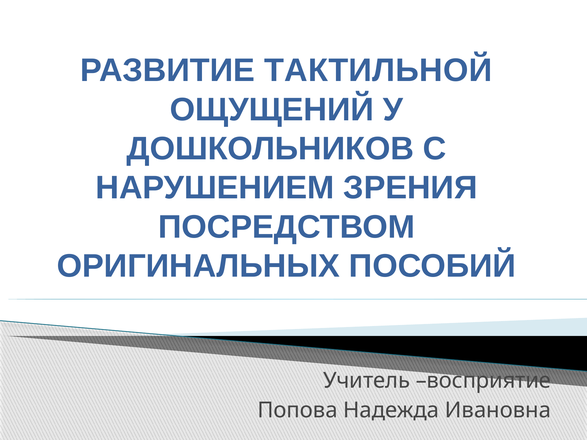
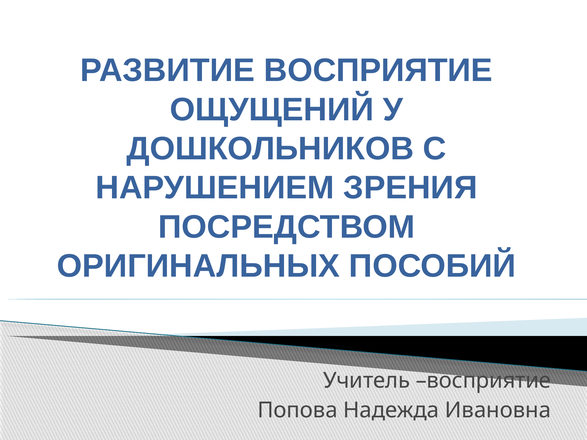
РАЗВИТИЕ ТАКТИЛЬНОЙ: ТАКТИЛЬНОЙ -> ВОСПРИЯТИЕ
